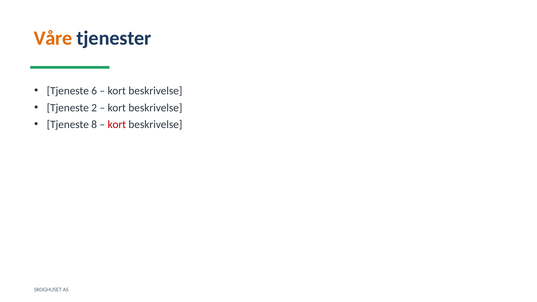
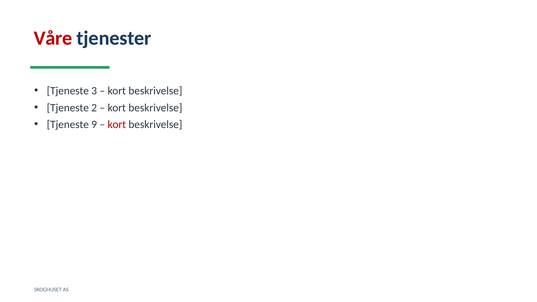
Våre colour: orange -> red
6: 6 -> 3
8: 8 -> 9
